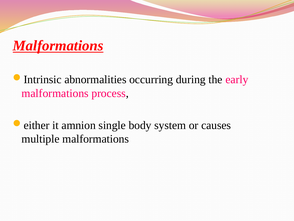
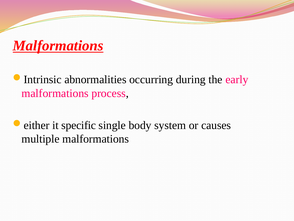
amnion: amnion -> specific
